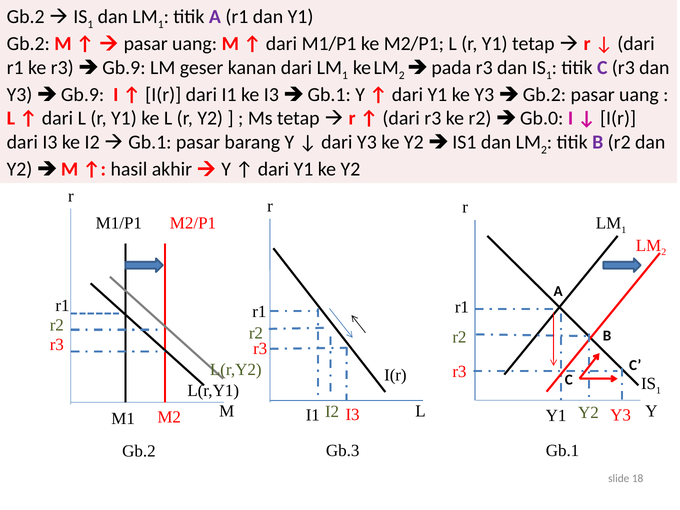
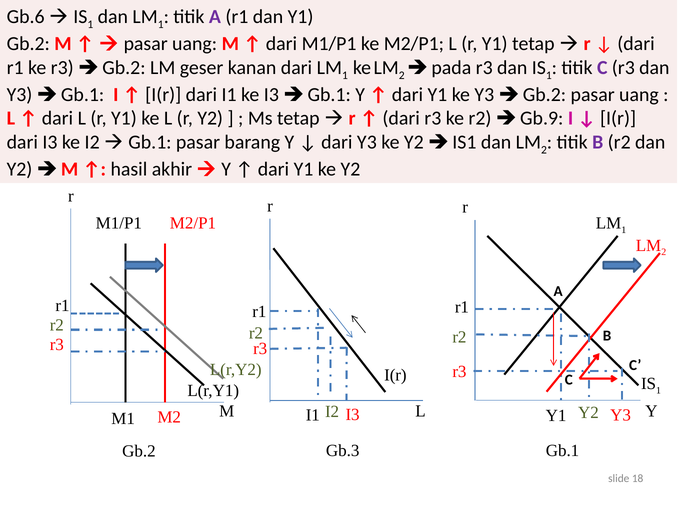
Gb.2 at (26, 17): Gb.2 -> Gb.6
Gb.9 at (124, 68): Gb.9 -> Gb.2
Gb.9 at (83, 95): Gb.9 -> Gb.1
Gb.0: Gb.0 -> Gb.9
